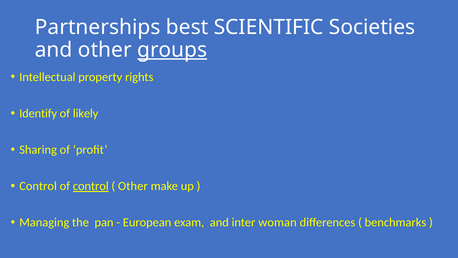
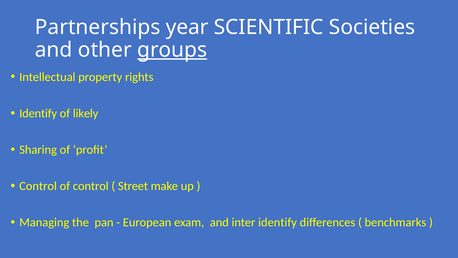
best: best -> year
control at (91, 186) underline: present -> none
Other at (133, 186): Other -> Street
inter woman: woman -> identify
